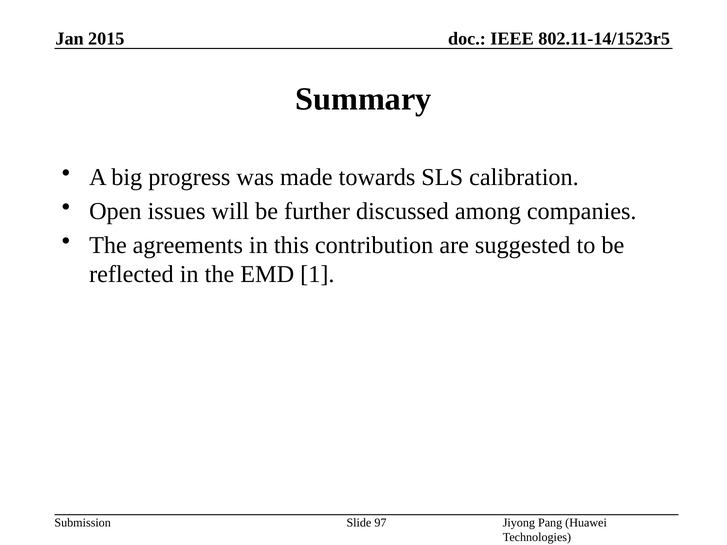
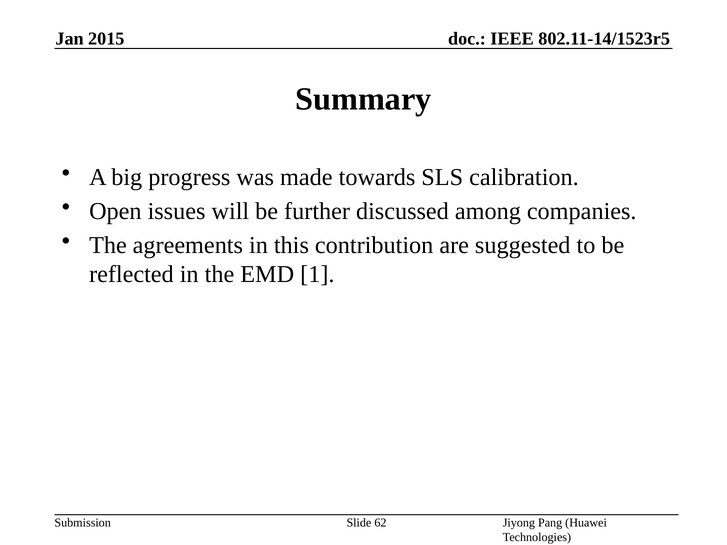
97: 97 -> 62
